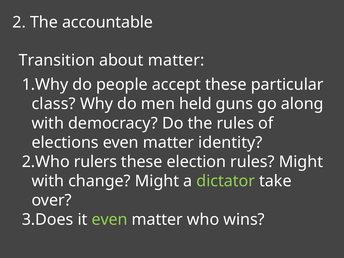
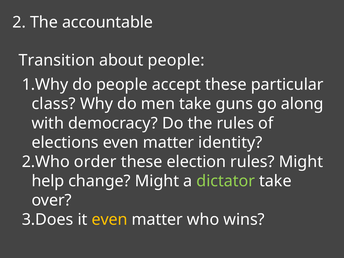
about matter: matter -> people
men held: held -> take
rulers: rulers -> order
with at (48, 181): with -> help
even at (110, 220) colour: light green -> yellow
